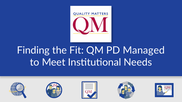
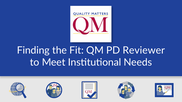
Managed: Managed -> Reviewer
